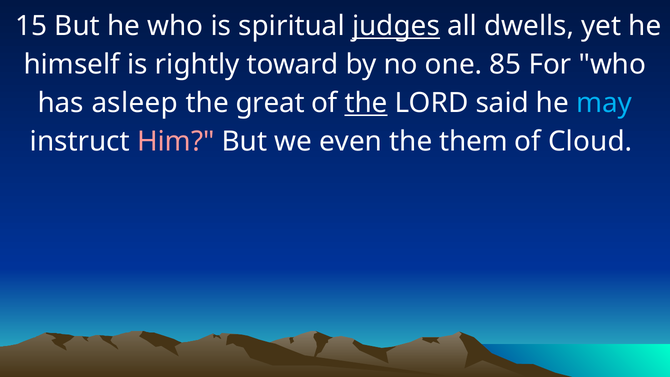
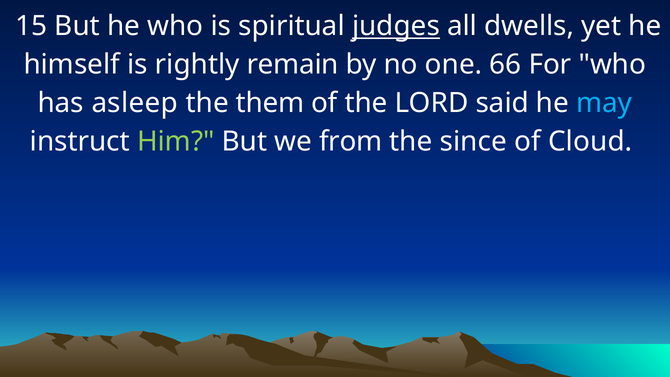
toward: toward -> remain
85: 85 -> 66
great: great -> them
the at (366, 103) underline: present -> none
Him colour: pink -> light green
even: even -> from
them: them -> since
